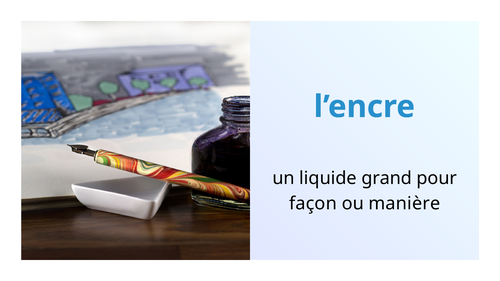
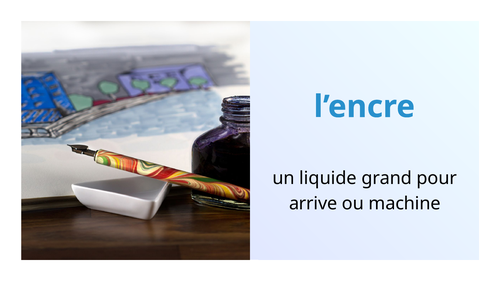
façon: façon -> arrive
manière: manière -> machine
